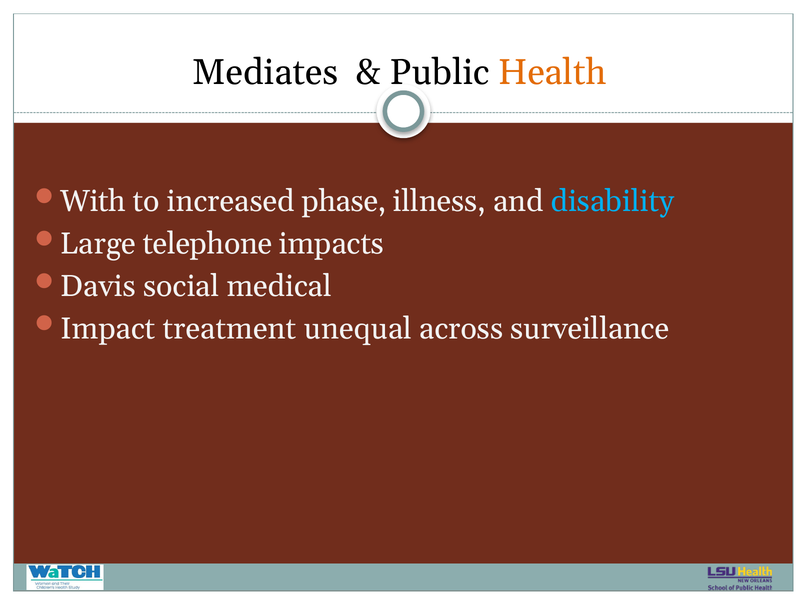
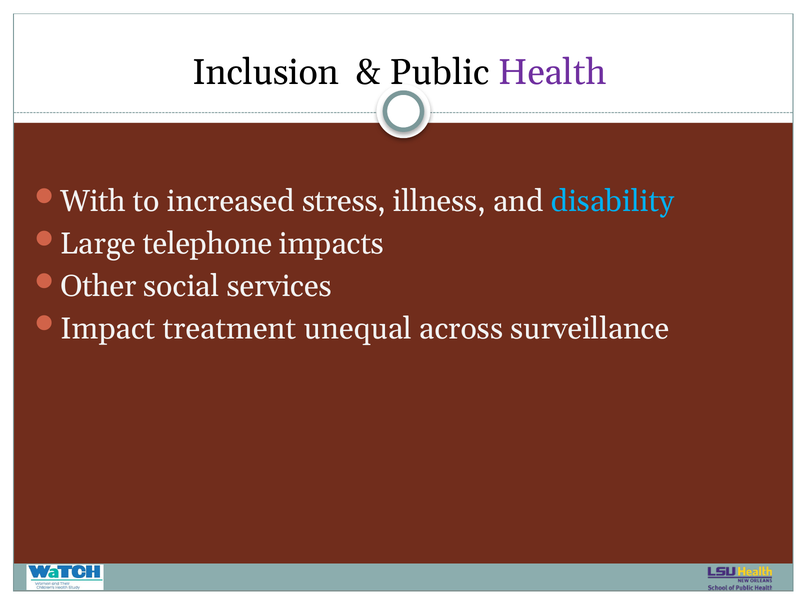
Mediates: Mediates -> Inclusion
Health colour: orange -> purple
phase: phase -> stress
Davis: Davis -> Other
medical: medical -> services
